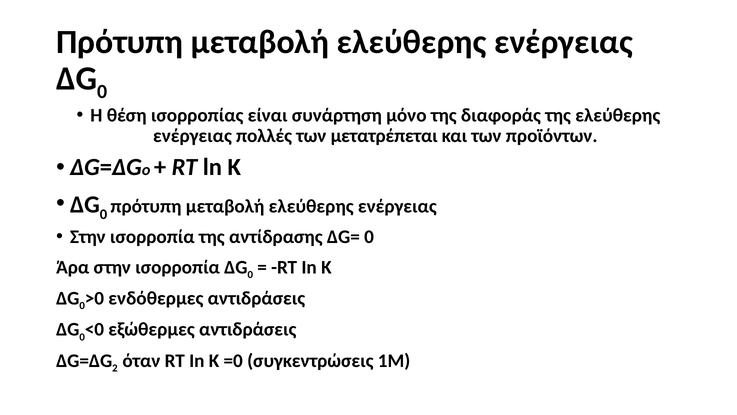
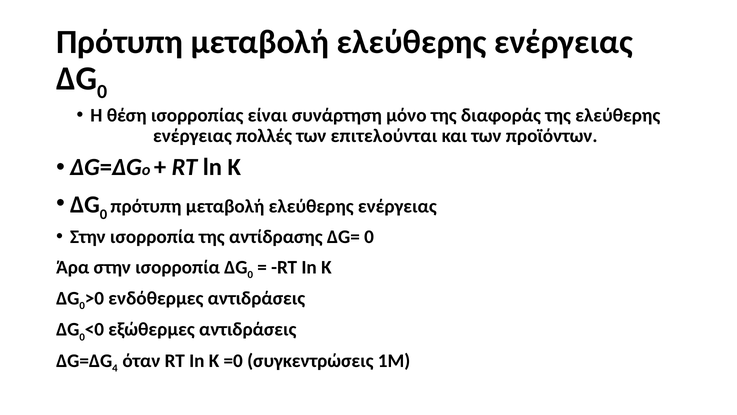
μετατρέπεται: μετατρέπεται -> επιτελούνται
2: 2 -> 4
